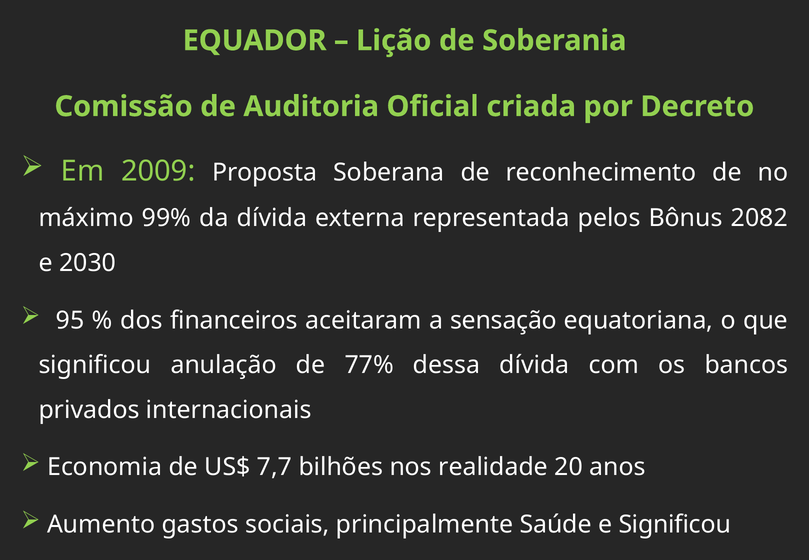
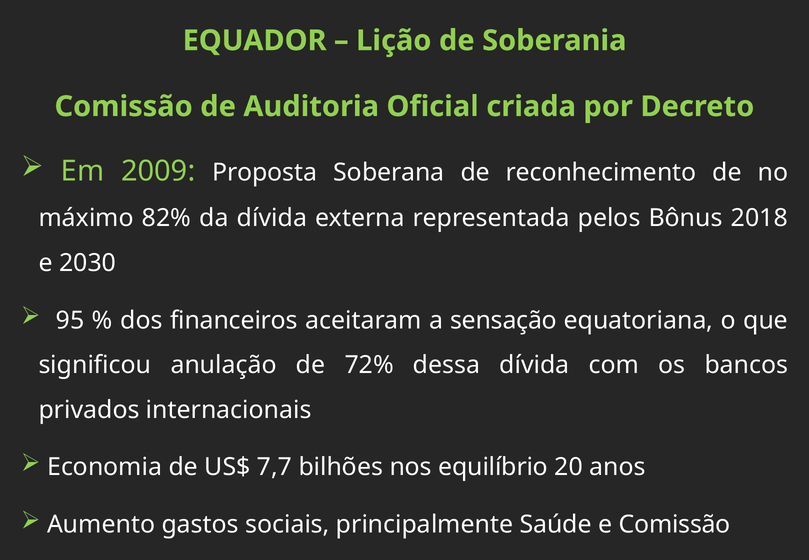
99%: 99% -> 82%
2082: 2082 -> 2018
77%: 77% -> 72%
realidade: realidade -> equilíbrio
e Significou: Significou -> Comissão
